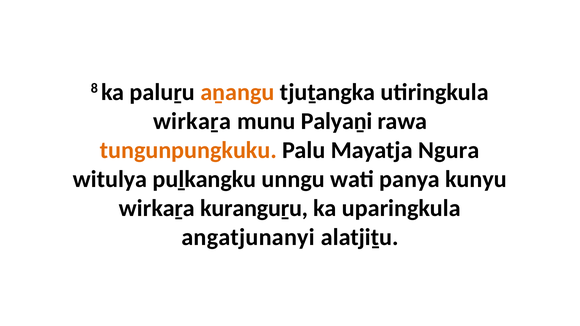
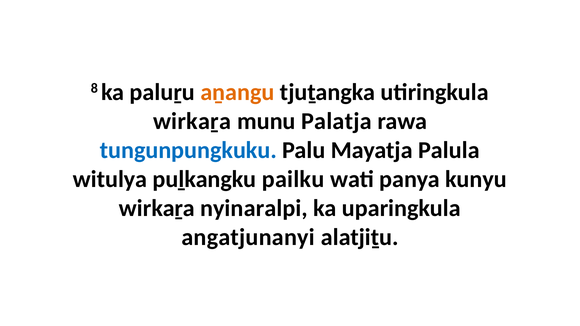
Palyaṉi: Palyaṉi -> Palatja
tungunpungkuku colour: orange -> blue
Ngura: Ngura -> Palula
unngu: unngu -> pailku
kuranguṟu: kuranguṟu -> nyinaralpi
